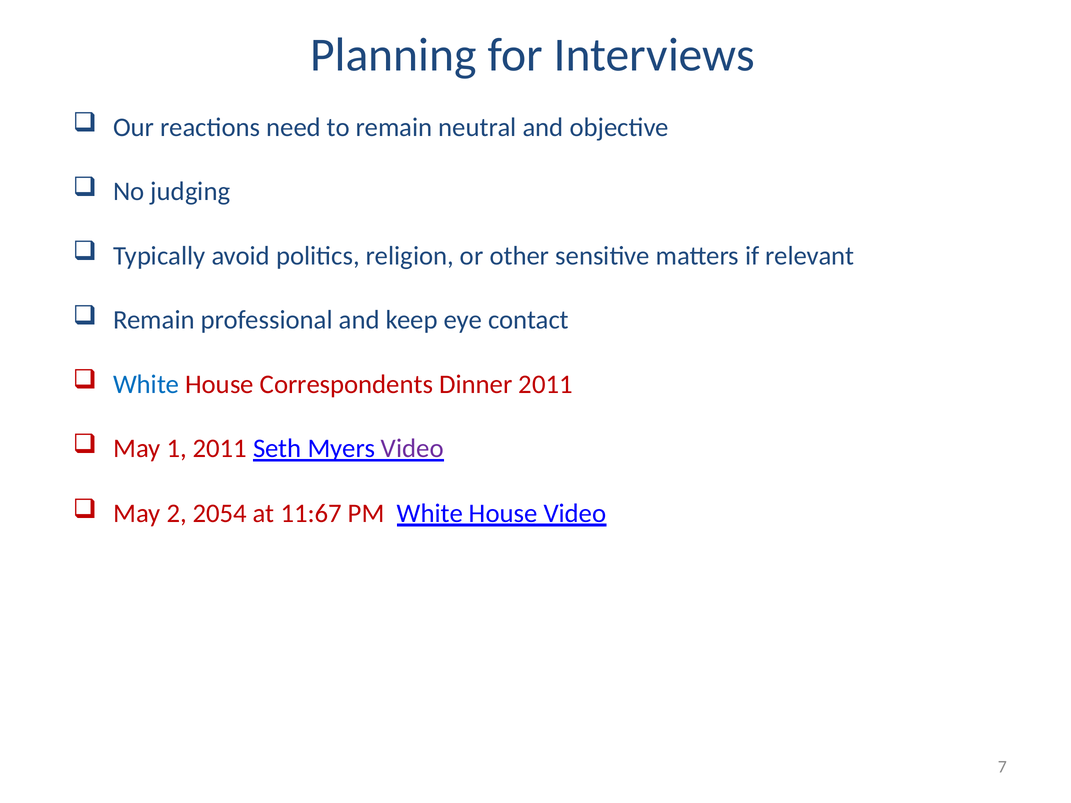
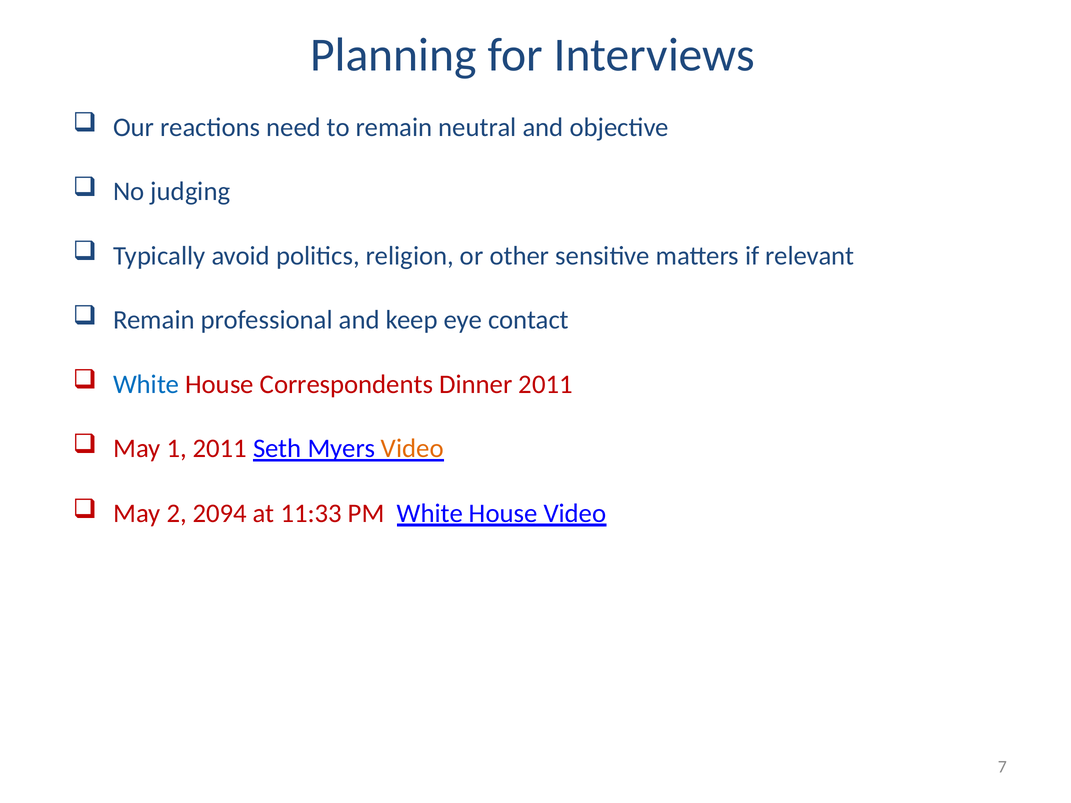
Video at (412, 449) colour: purple -> orange
2054: 2054 -> 2094
11:67: 11:67 -> 11:33
